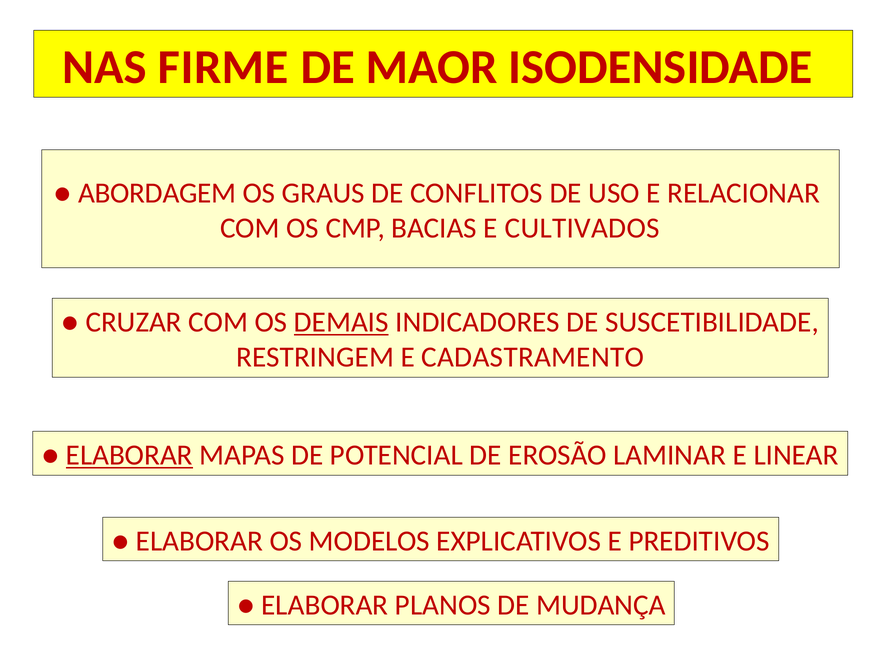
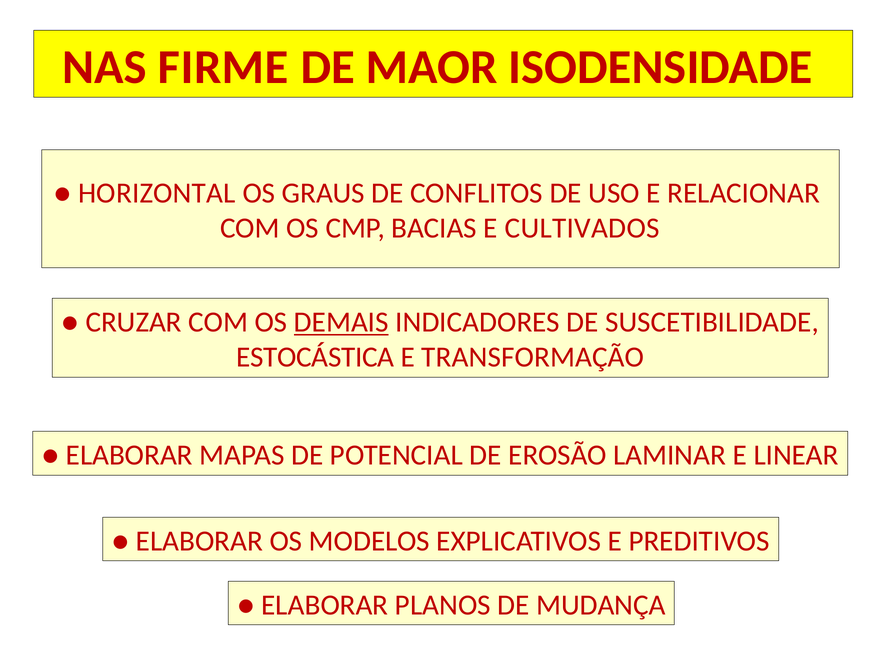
ABORDAGEM: ABORDAGEM -> HORIZONTAL
RESTRINGEM: RESTRINGEM -> ESTOCÁSTICA
CADASTRAMENTO: CADASTRAMENTO -> TRANSFORMAÇÃO
ELABORAR at (129, 455) underline: present -> none
